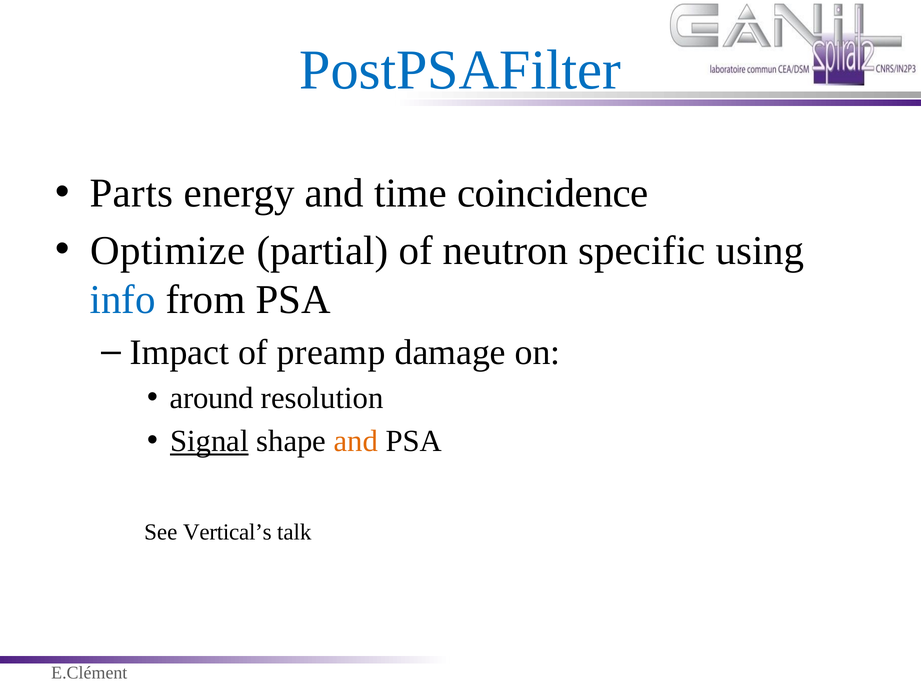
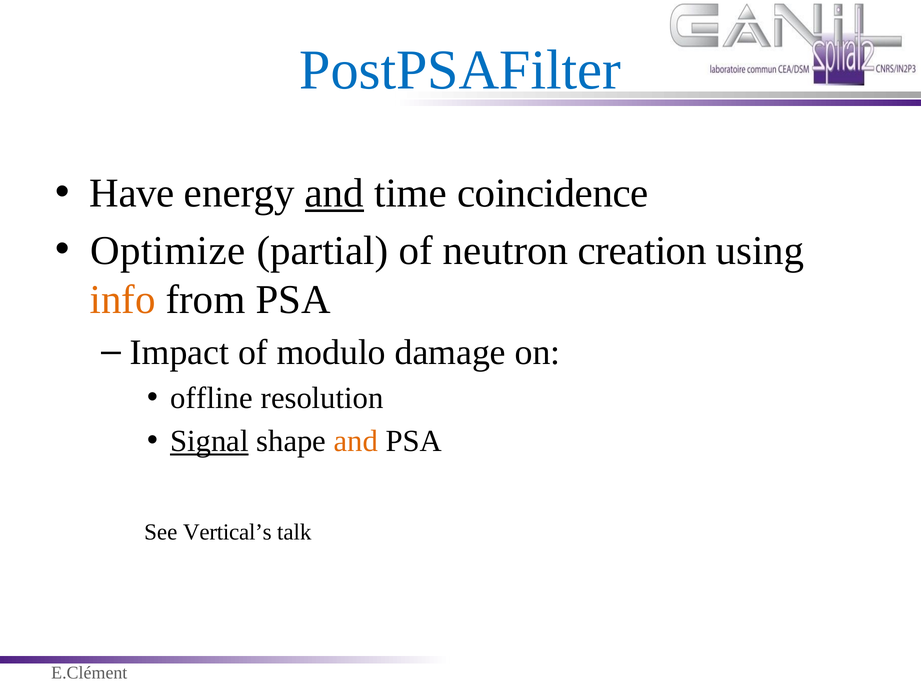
Parts: Parts -> Have
and at (334, 193) underline: none -> present
specific: specific -> creation
info colour: blue -> orange
preamp: preamp -> modulo
around: around -> offline
